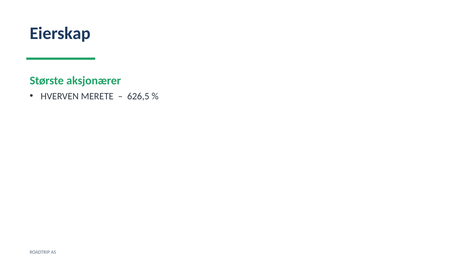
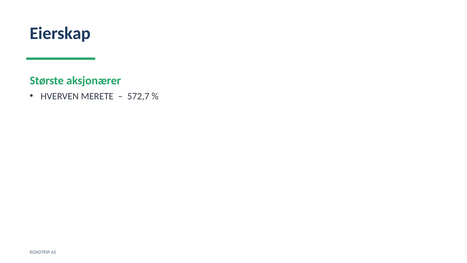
626,5: 626,5 -> 572,7
